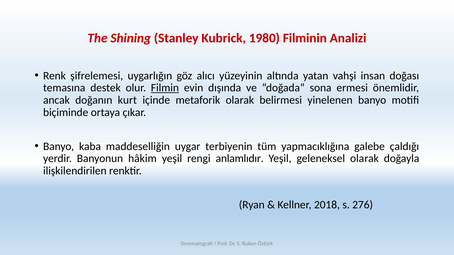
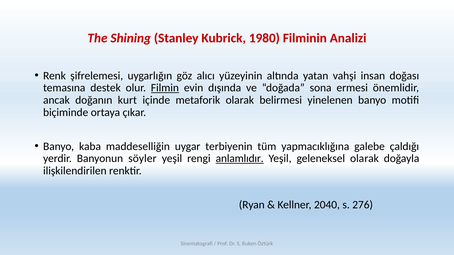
hâkim: hâkim -> söyler
anlamlıdır underline: none -> present
2018: 2018 -> 2040
